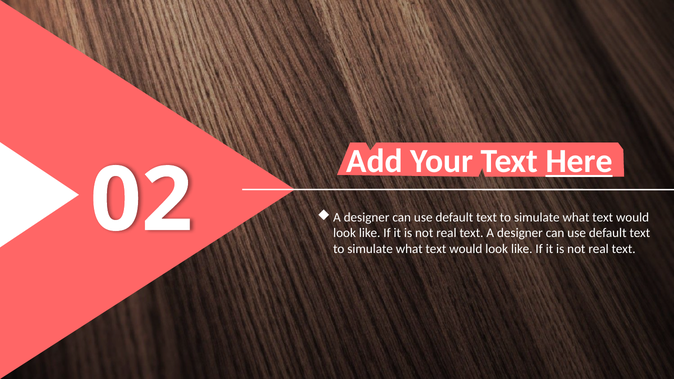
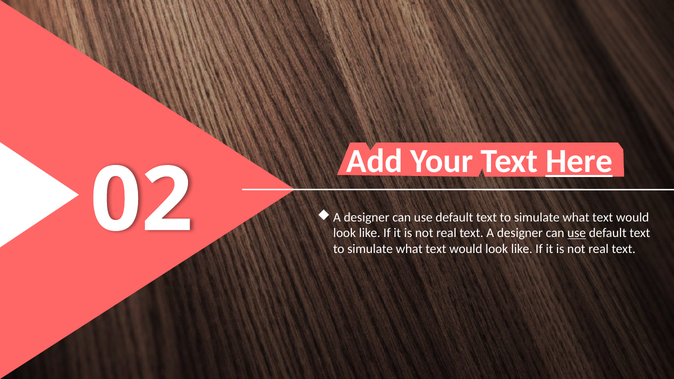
use at (577, 233) underline: none -> present
